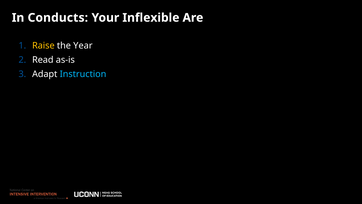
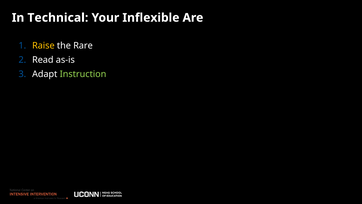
Conducts: Conducts -> Technical
Year: Year -> Rare
Instruction colour: light blue -> light green
